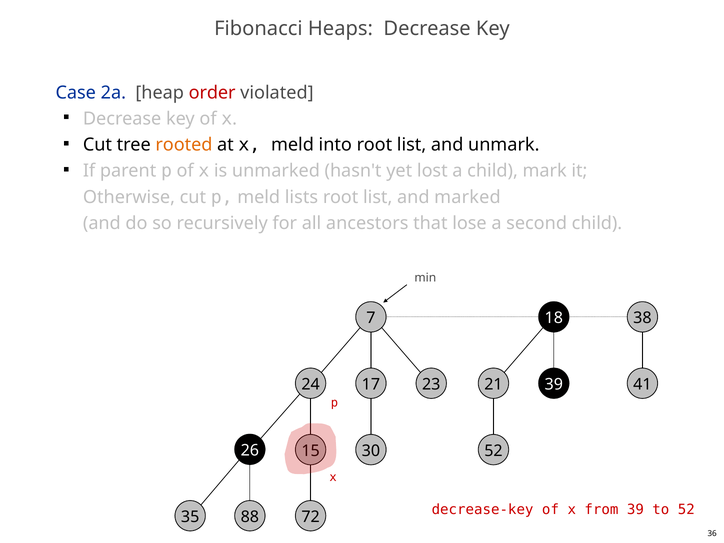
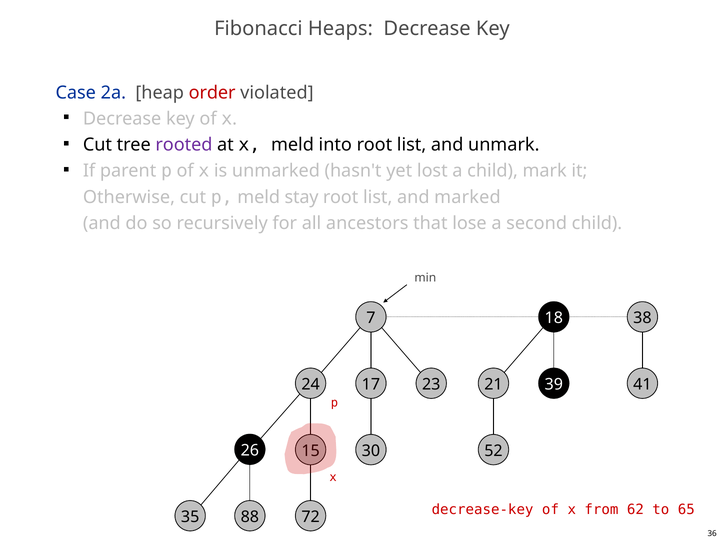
rooted colour: orange -> purple
lists: lists -> stay
from 39: 39 -> 62
to 52: 52 -> 65
